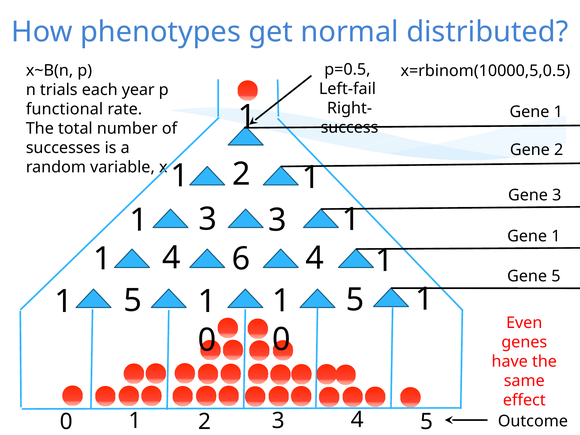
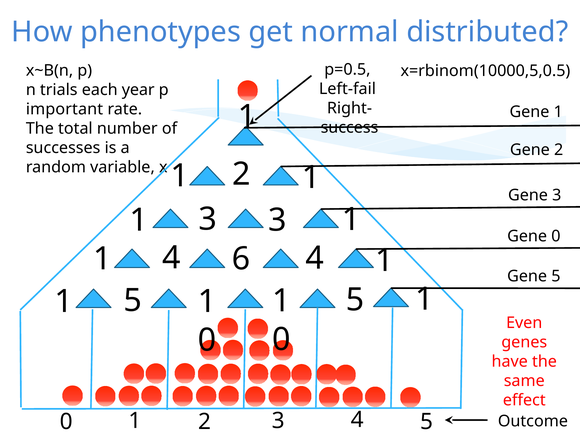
functional: functional -> important
1 at (556, 236): 1 -> 0
